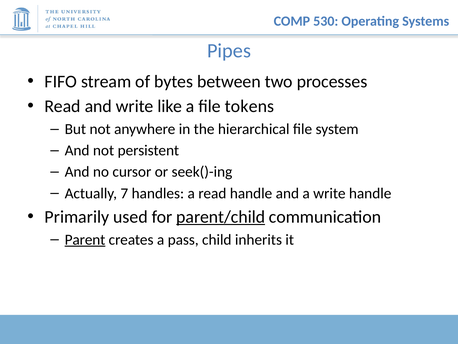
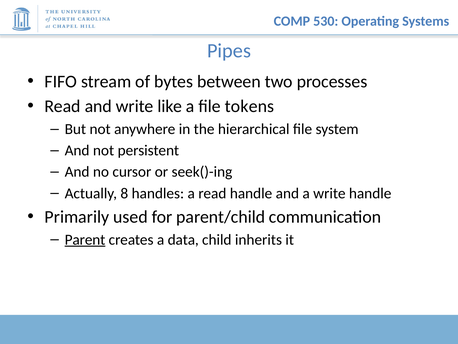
7: 7 -> 8
parent/child underline: present -> none
pass: pass -> data
